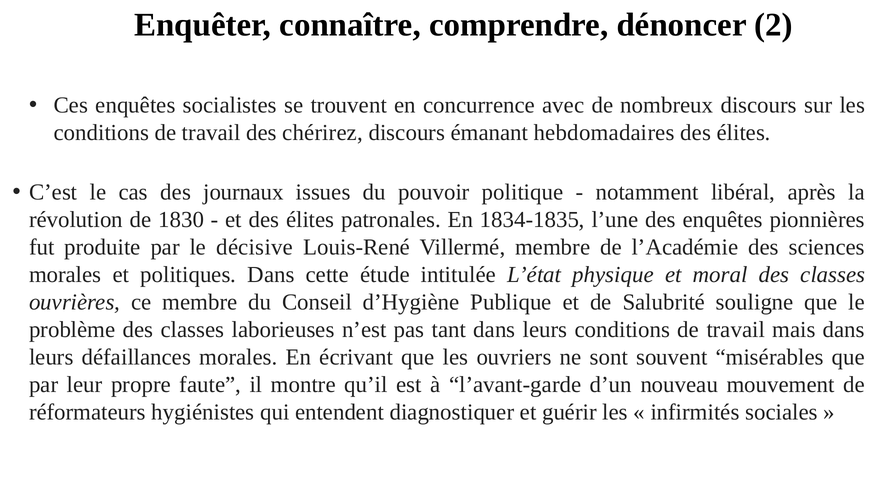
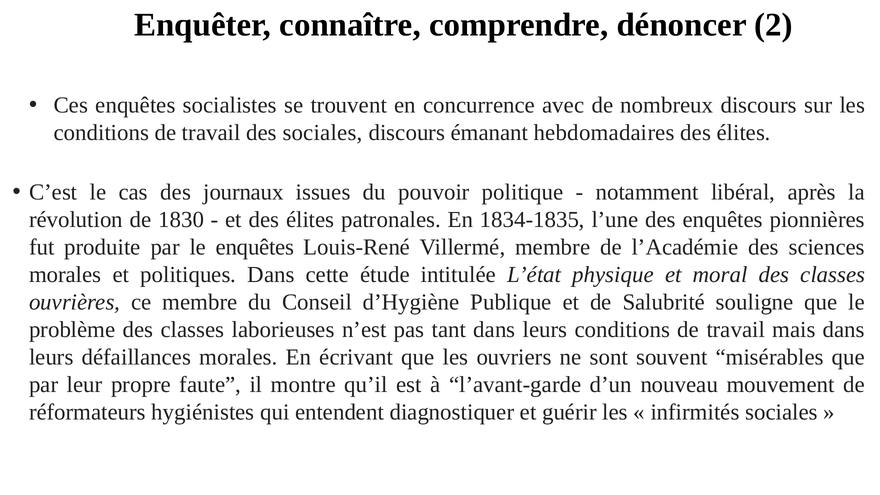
des chérirez: chérirez -> sociales
le décisive: décisive -> enquêtes
